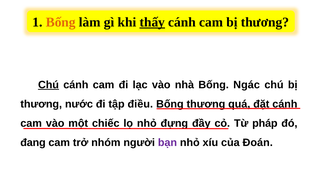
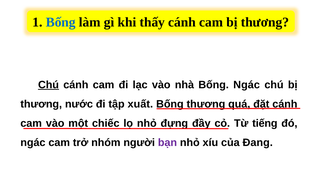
Bống at (61, 22) colour: orange -> blue
thấy underline: present -> none
điều: điều -> xuất
pháp: pháp -> tiếng
đang at (33, 143): đang -> ngác
Đoán: Đoán -> Đang
